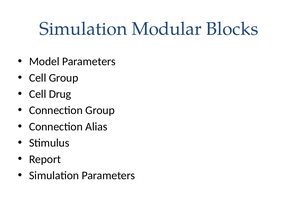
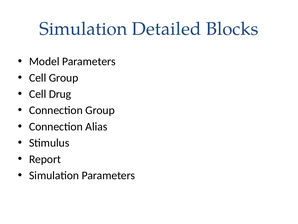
Modular: Modular -> Detailed
